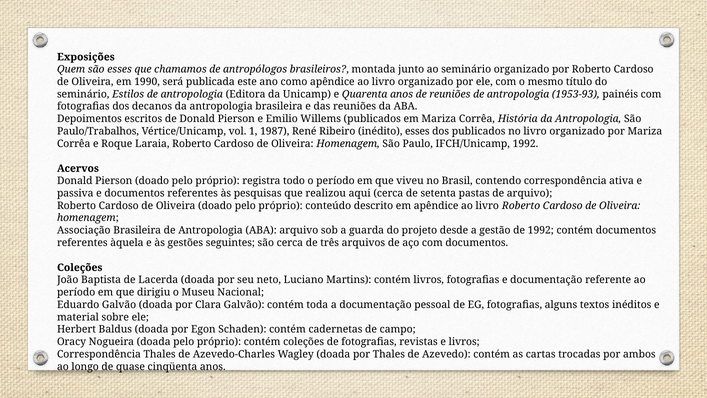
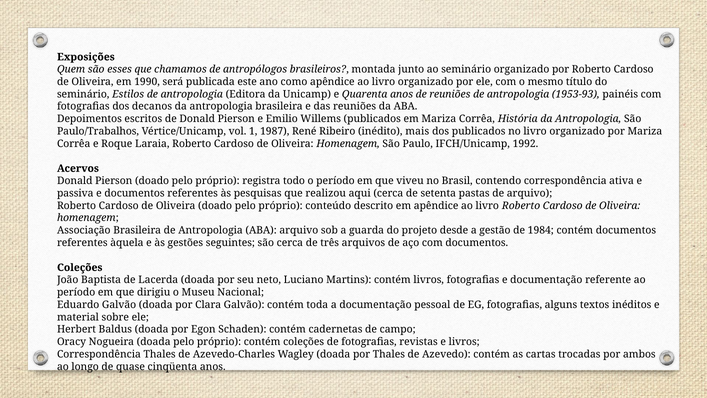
inédito esses: esses -> mais
de 1992: 1992 -> 1984
